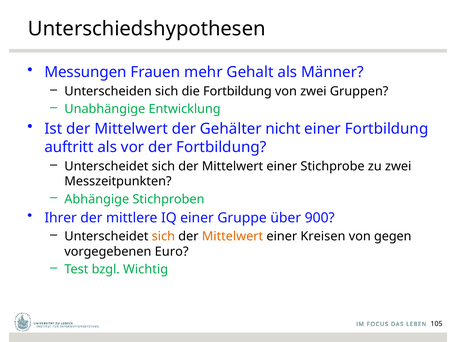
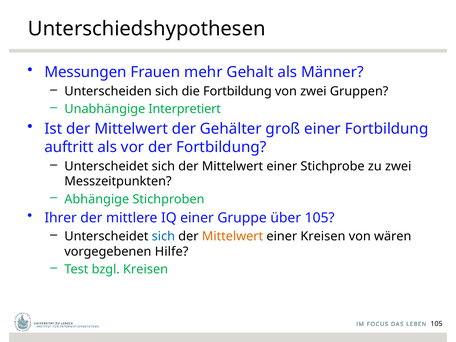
Entwicklung: Entwicklung -> Interpretiert
nicht: nicht -> groß
über 900: 900 -> 105
sich at (163, 236) colour: orange -> blue
gegen: gegen -> wären
Euro: Euro -> Hilfe
bzgl Wichtig: Wichtig -> Kreisen
